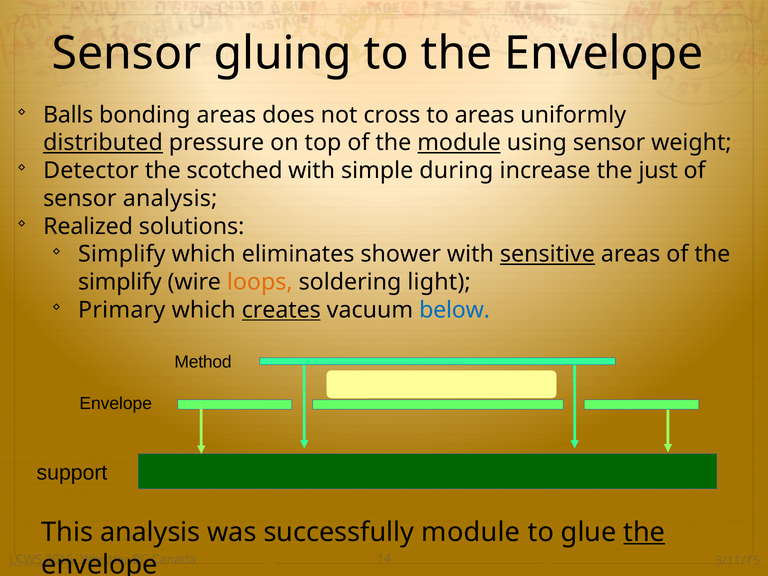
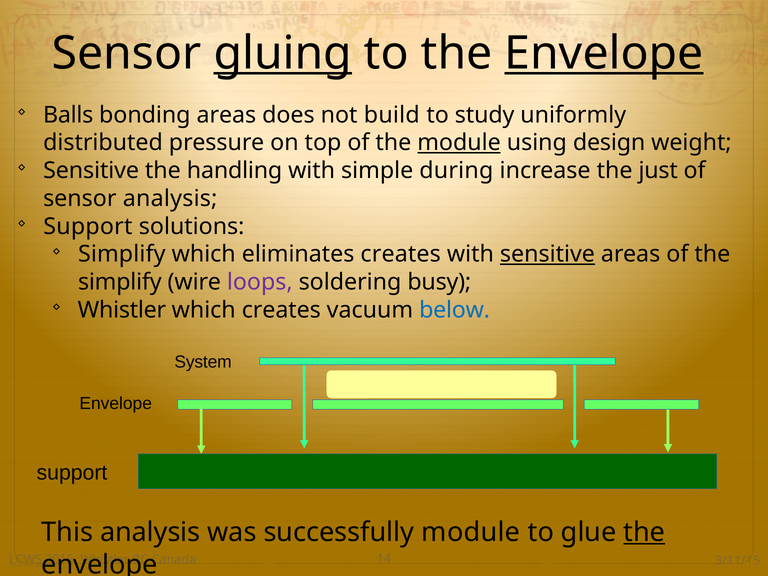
gluing underline: none -> present
Envelope at (604, 53) underline: none -> present
cross: cross -> build
to areas: areas -> study
distributed underline: present -> none
using sensor: sensor -> design
Detector at (91, 171): Detector -> Sensitive
scotched: scotched -> handling
Realized at (88, 226): Realized -> Support
eliminates shower: shower -> creates
loops colour: orange -> purple
light: light -> busy
Primary at (122, 310): Primary -> Whistler
creates at (281, 310) underline: present -> none
Method: Method -> System
